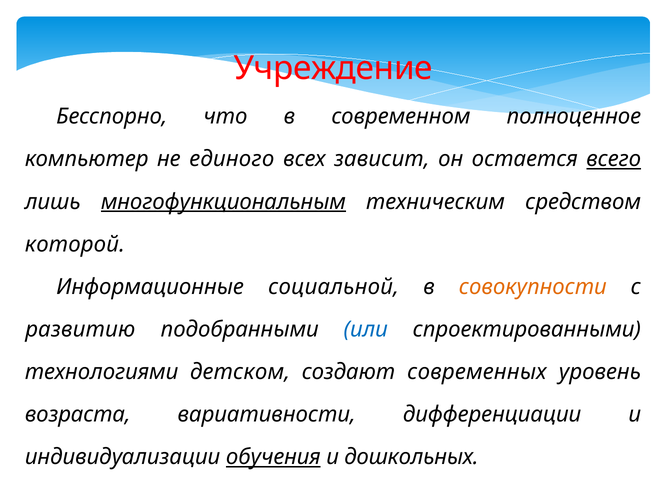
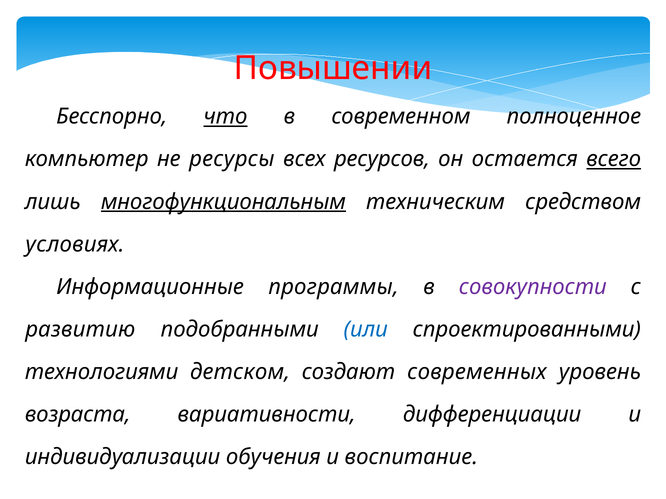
Учреждение: Учреждение -> Повышении
что underline: none -> present
единого: единого -> ресурсы
зависит: зависит -> ресурсов
которой: которой -> условиях
социальной: социальной -> программы
совокупности colour: orange -> purple
обучения underline: present -> none
дошкольных: дошкольных -> воспитание
